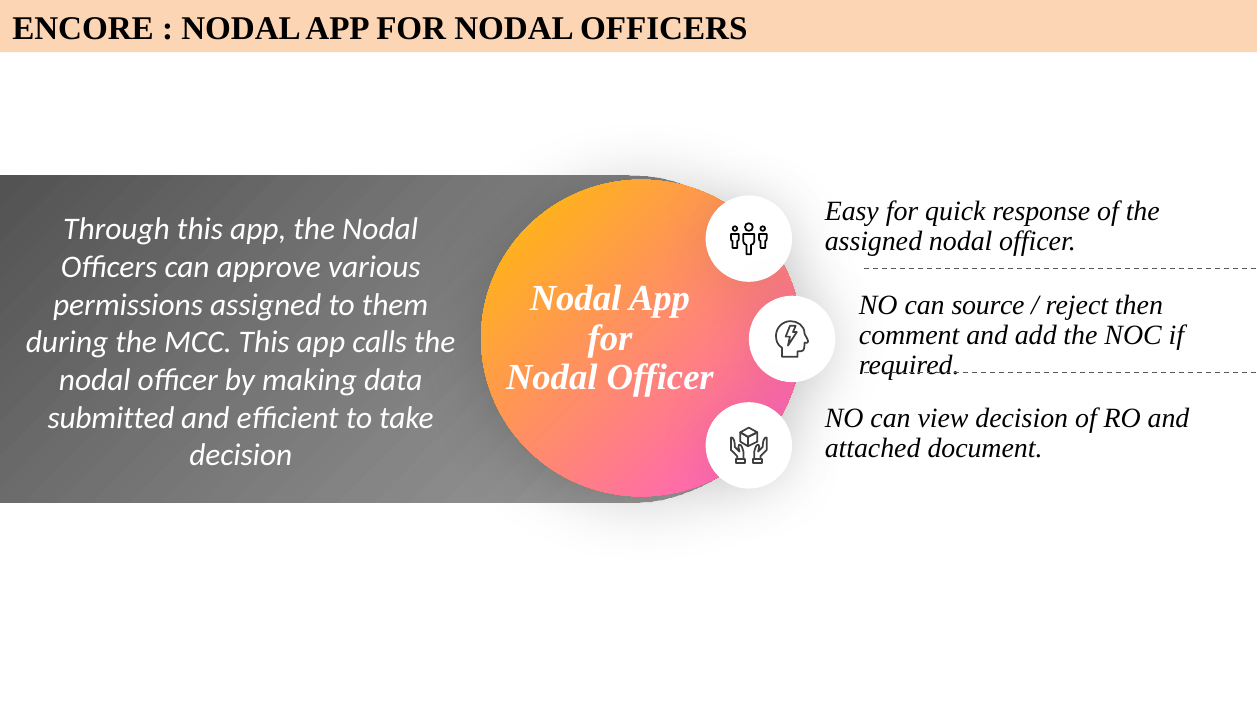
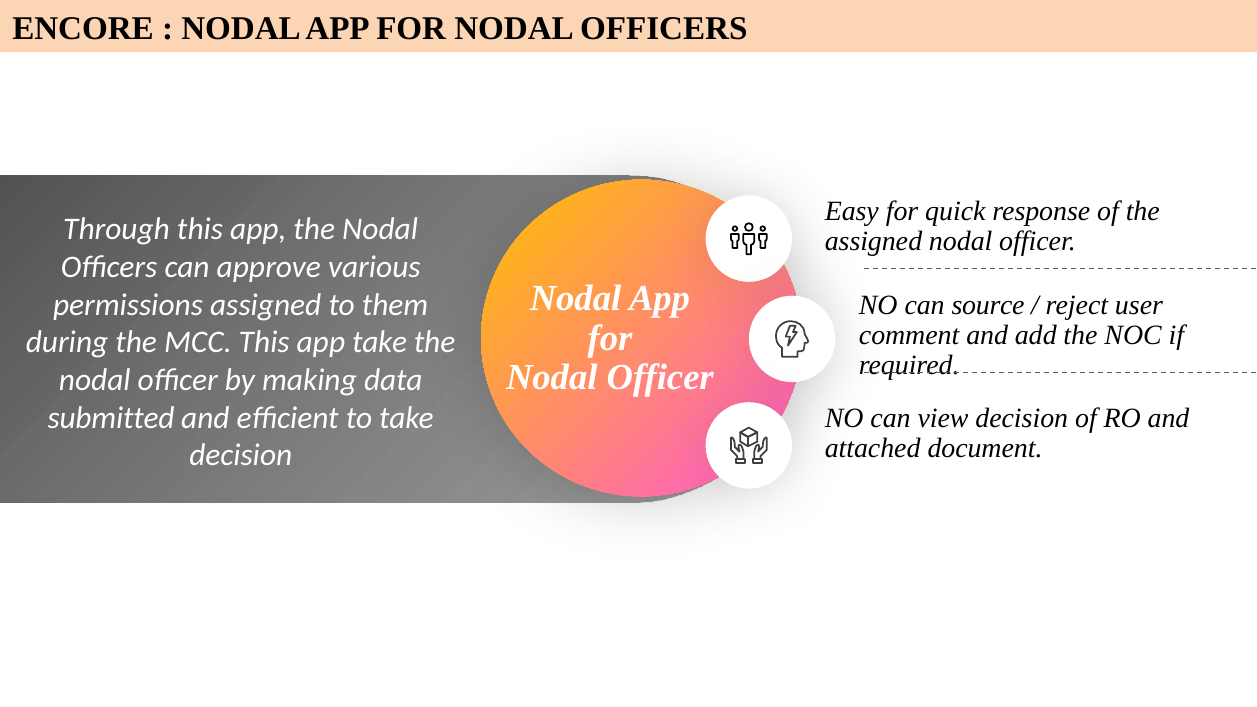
then: then -> user
app calls: calls -> take
